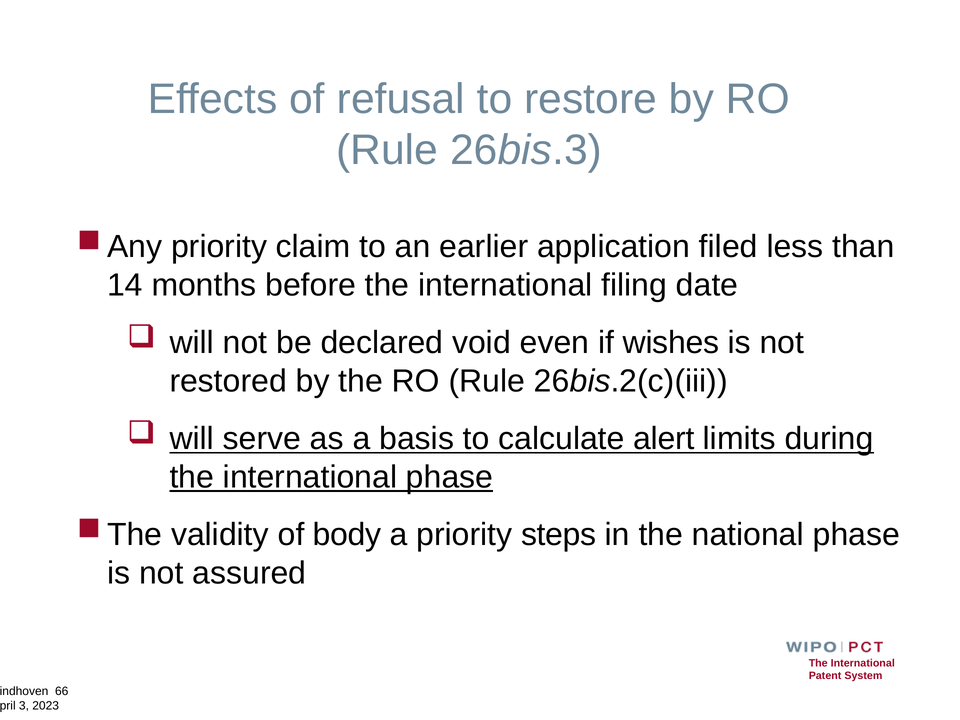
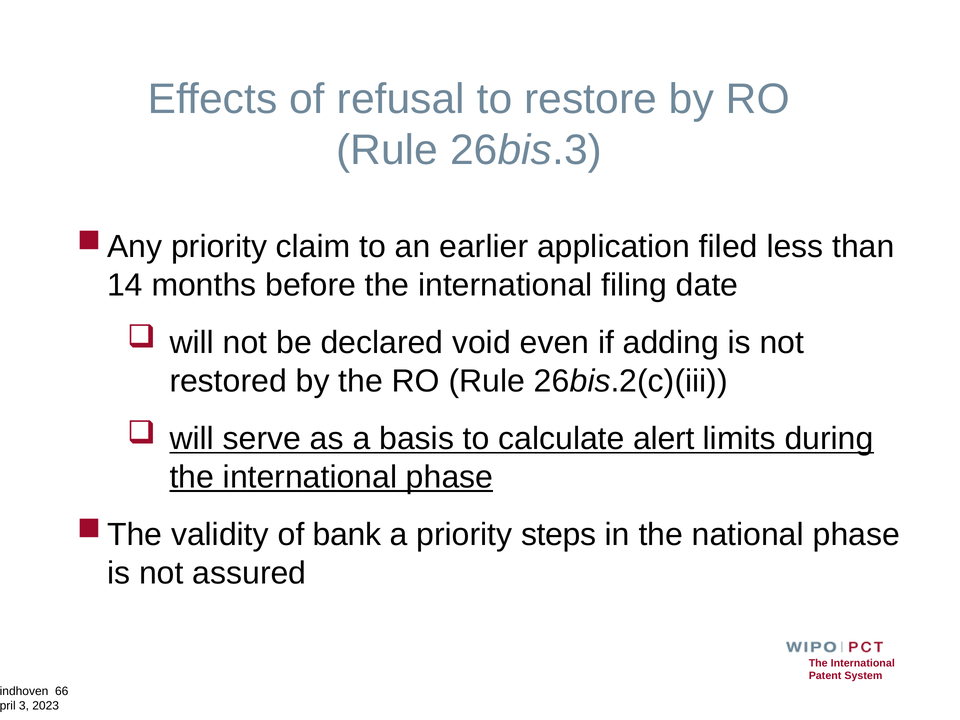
wishes: wishes -> adding
body: body -> bank
